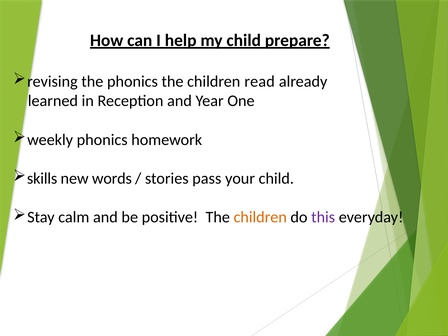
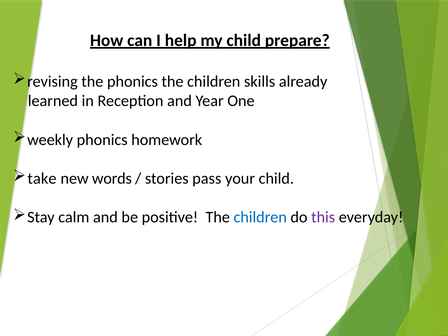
read: read -> skills
skills: skills -> take
children at (260, 217) colour: orange -> blue
